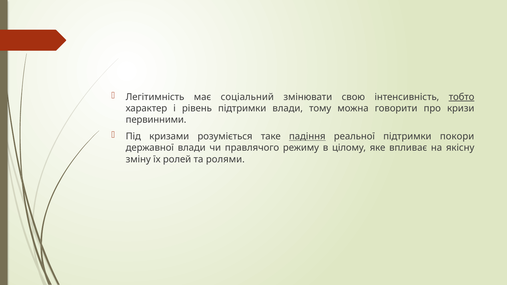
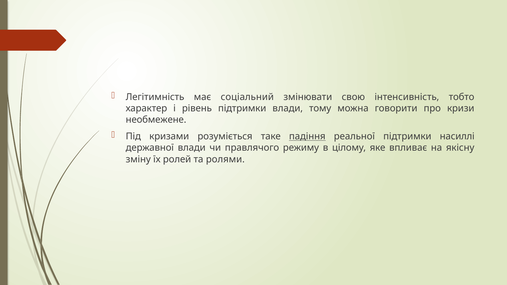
тобто underline: present -> none
первинними: первинними -> необмежене
покори: покори -> насиллі
